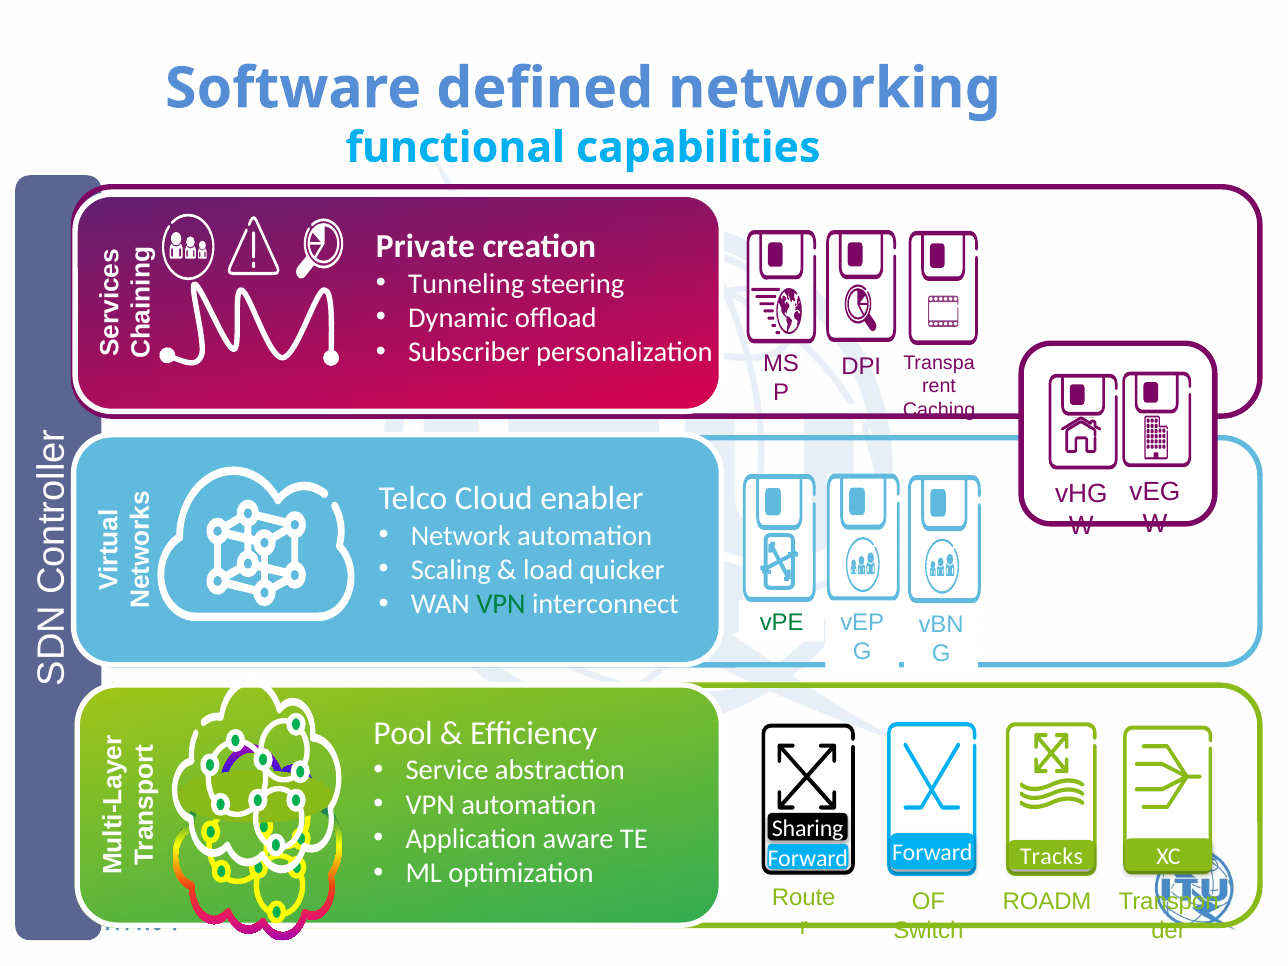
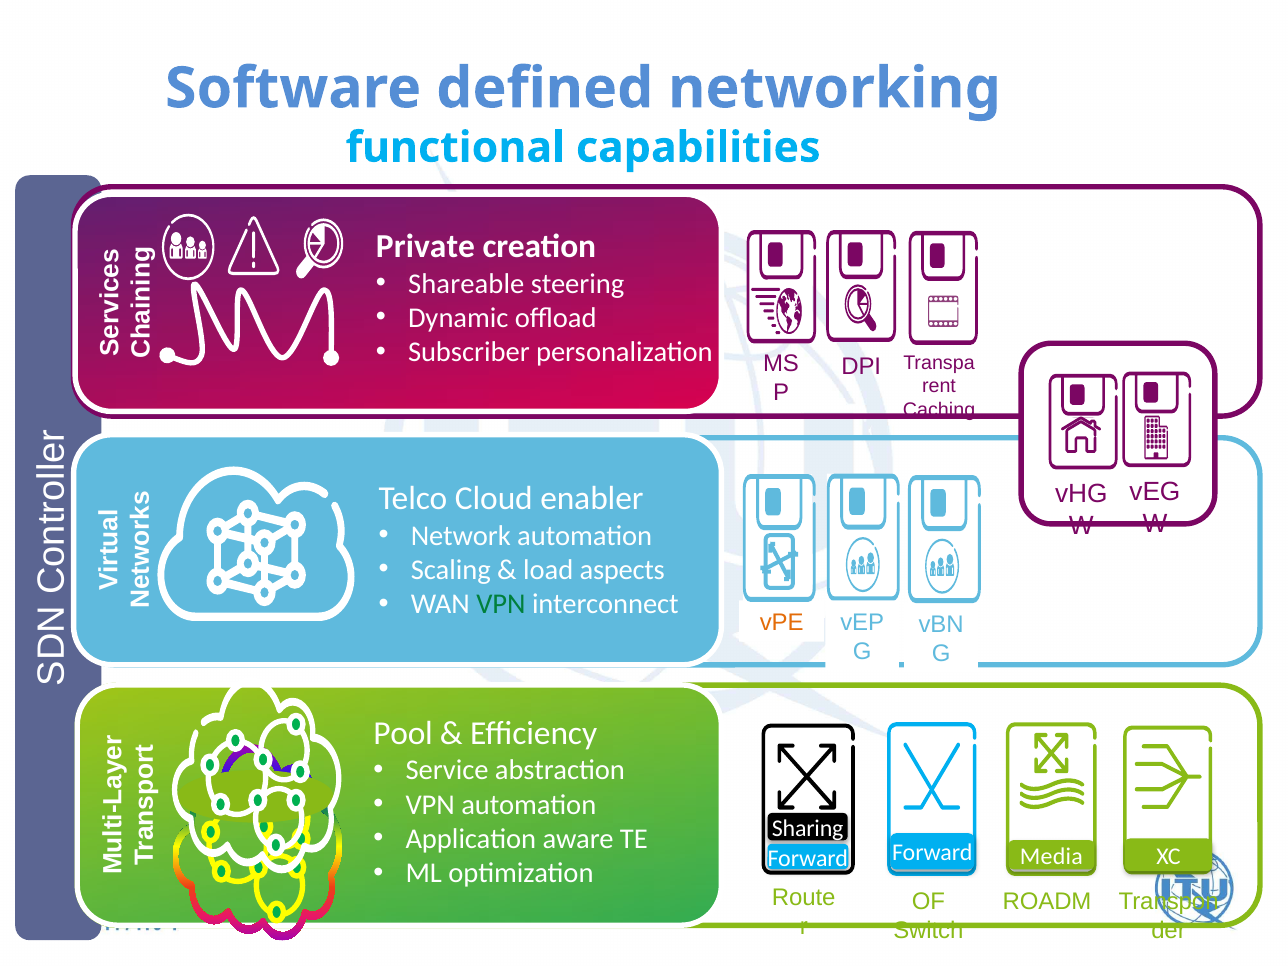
Tunneling: Tunneling -> Shareable
quicker: quicker -> aspects
vPE colour: green -> orange
Tracks: Tracks -> Media
